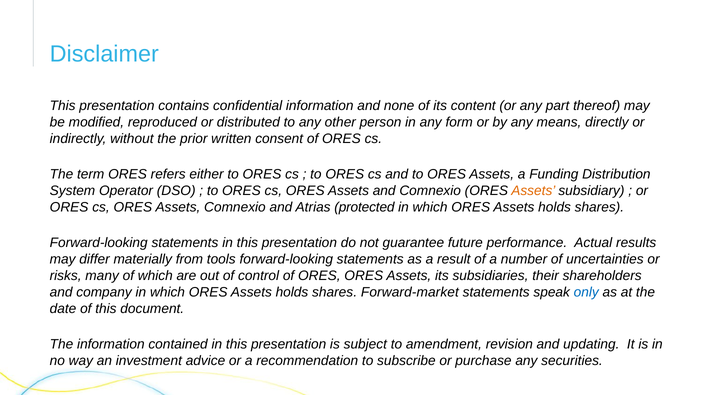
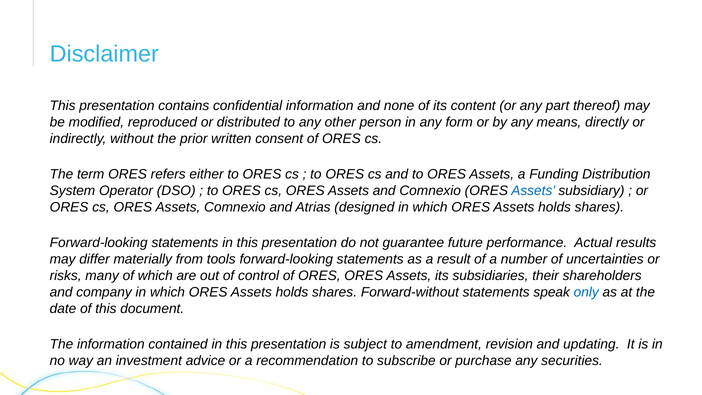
Assets at (533, 191) colour: orange -> blue
protected: protected -> designed
Forward-market: Forward-market -> Forward-without
